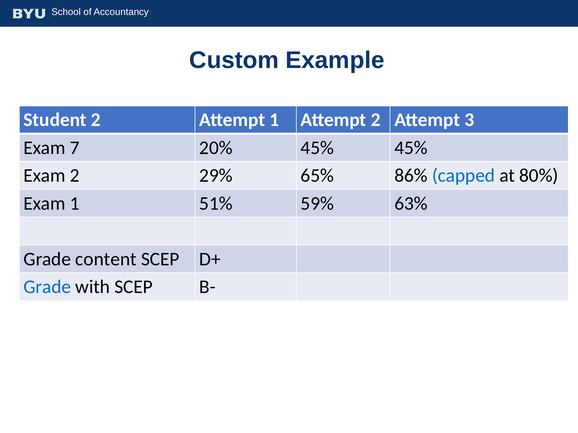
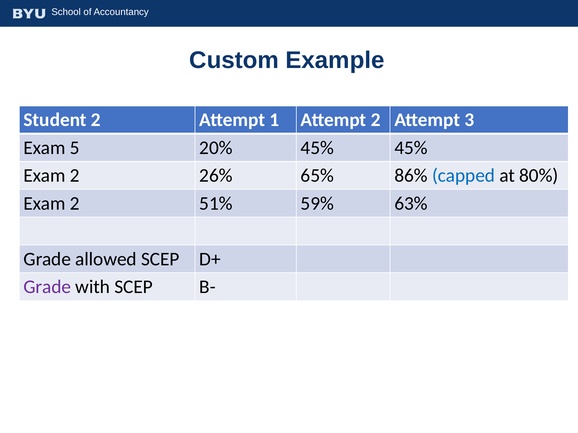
7: 7 -> 5
29%: 29% -> 26%
1 at (75, 204): 1 -> 2
content: content -> allowed
Grade at (47, 287) colour: blue -> purple
